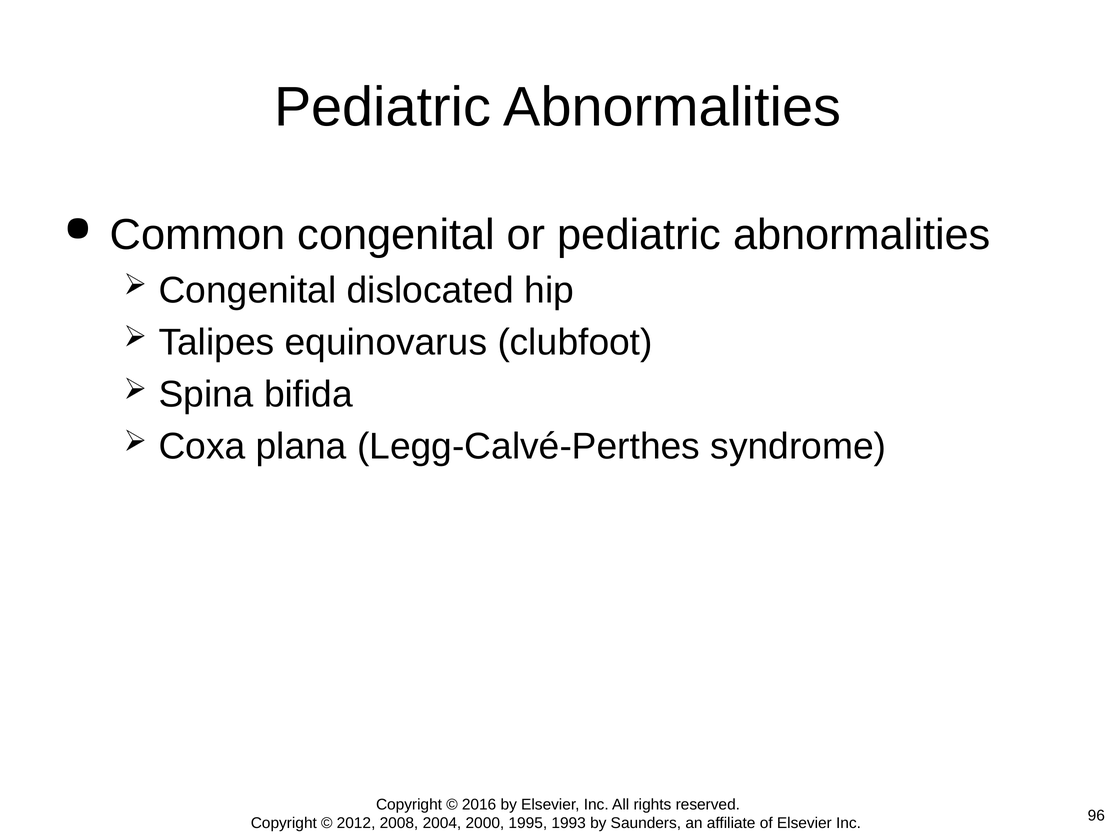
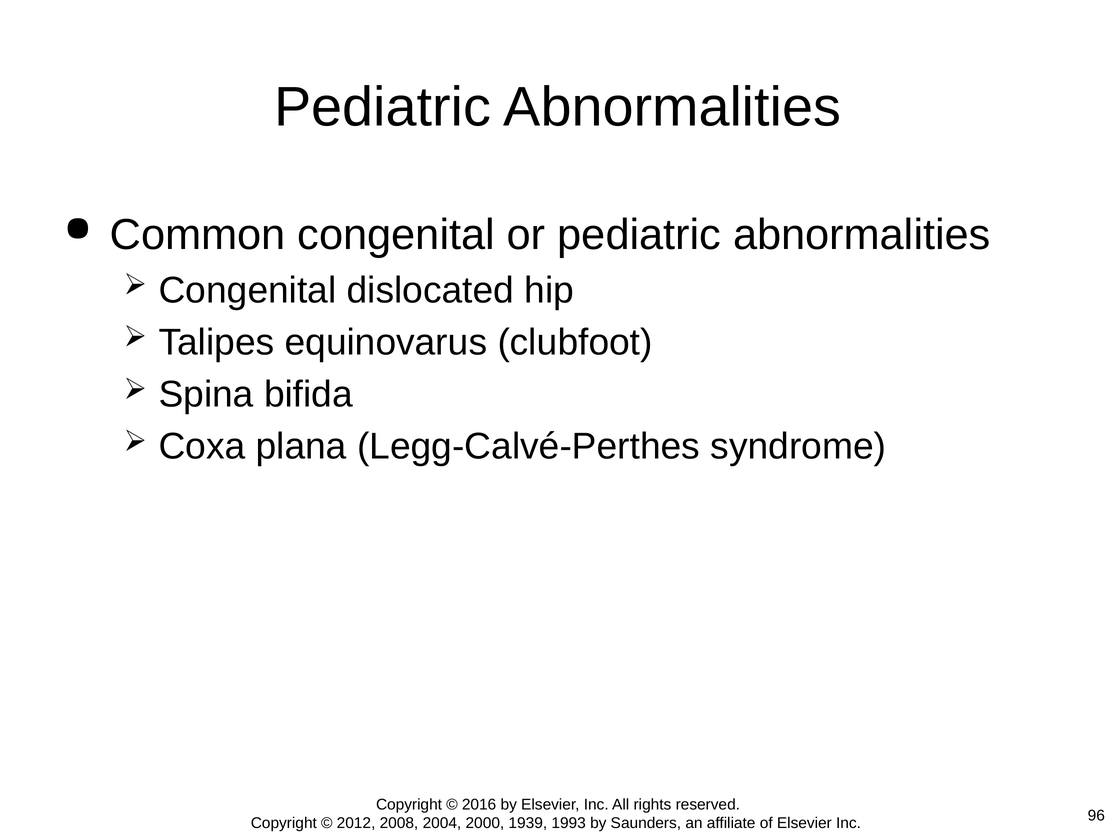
1995: 1995 -> 1939
